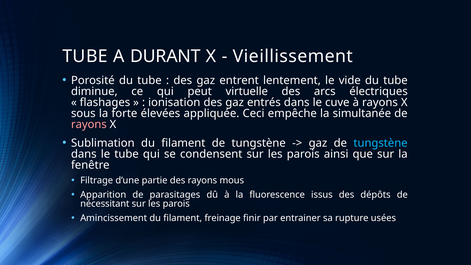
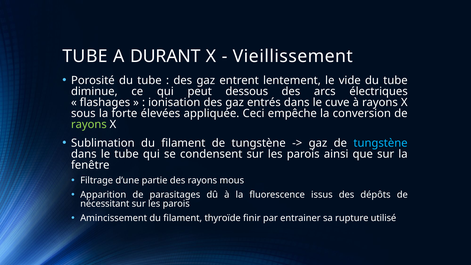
virtuelle: virtuelle -> dessous
simultanée: simultanée -> conversion
rayons at (89, 124) colour: pink -> light green
freinage: freinage -> thyroïde
usées: usées -> utilisé
